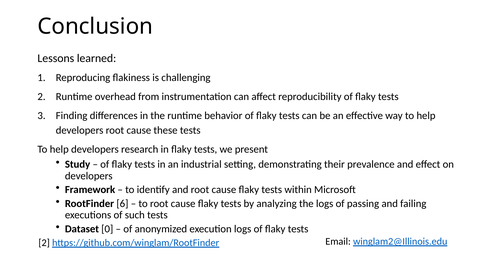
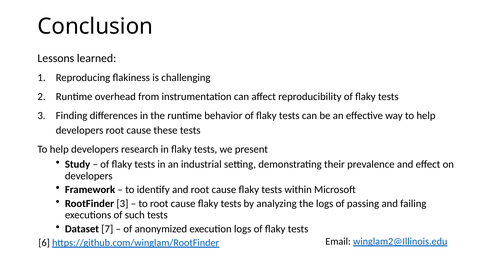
RootFinder 6: 6 -> 3
0: 0 -> 7
2 at (44, 242): 2 -> 6
